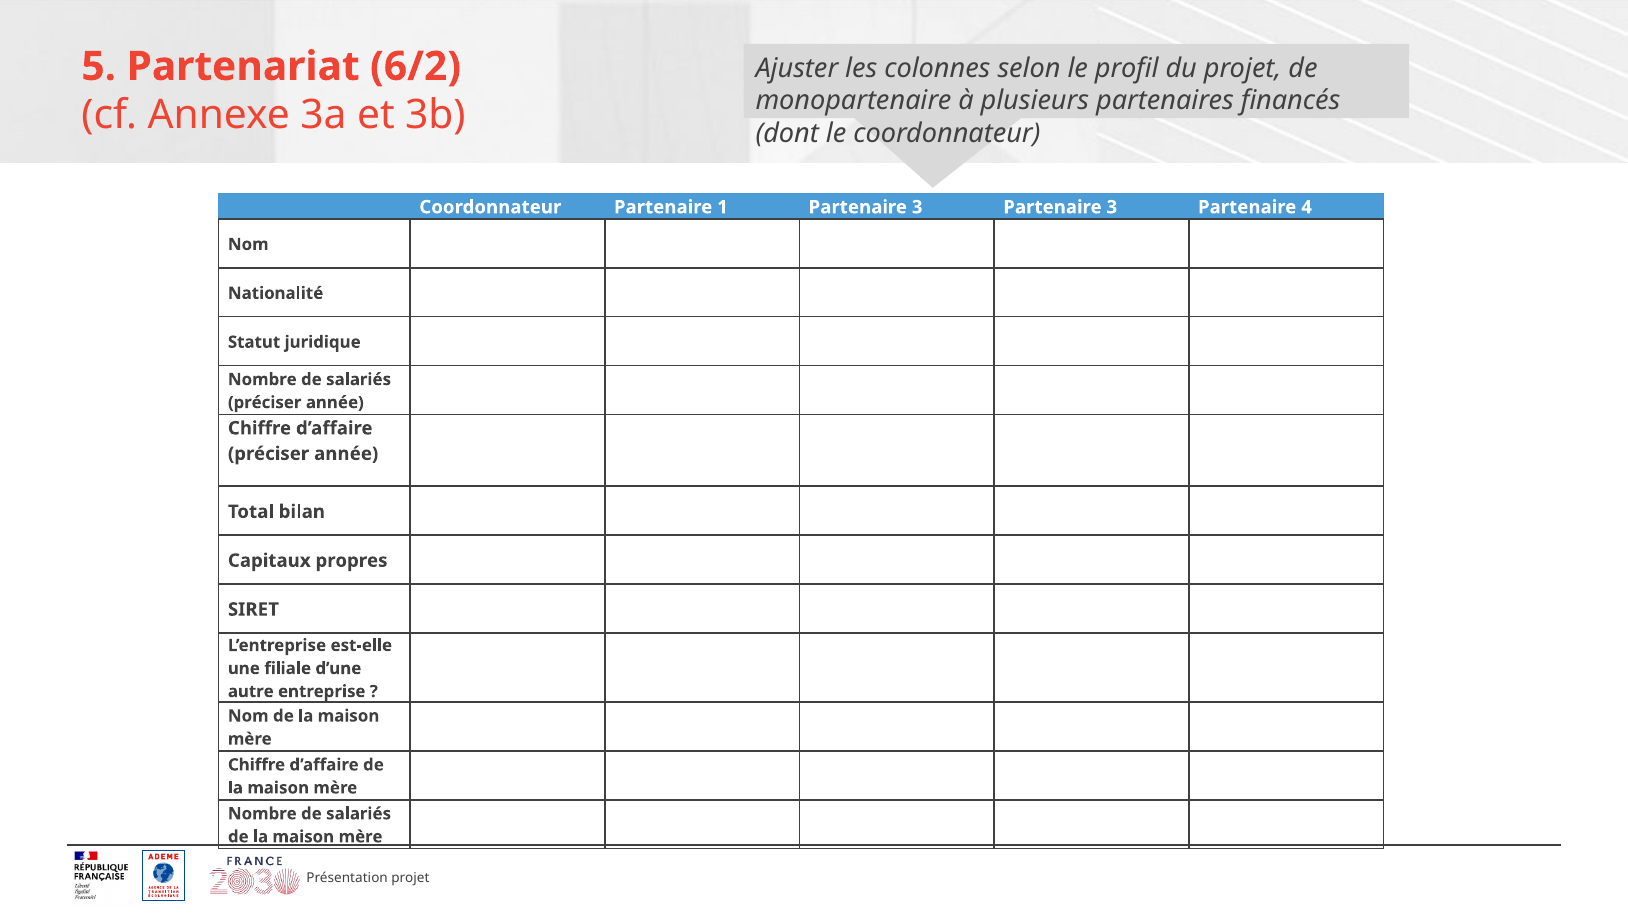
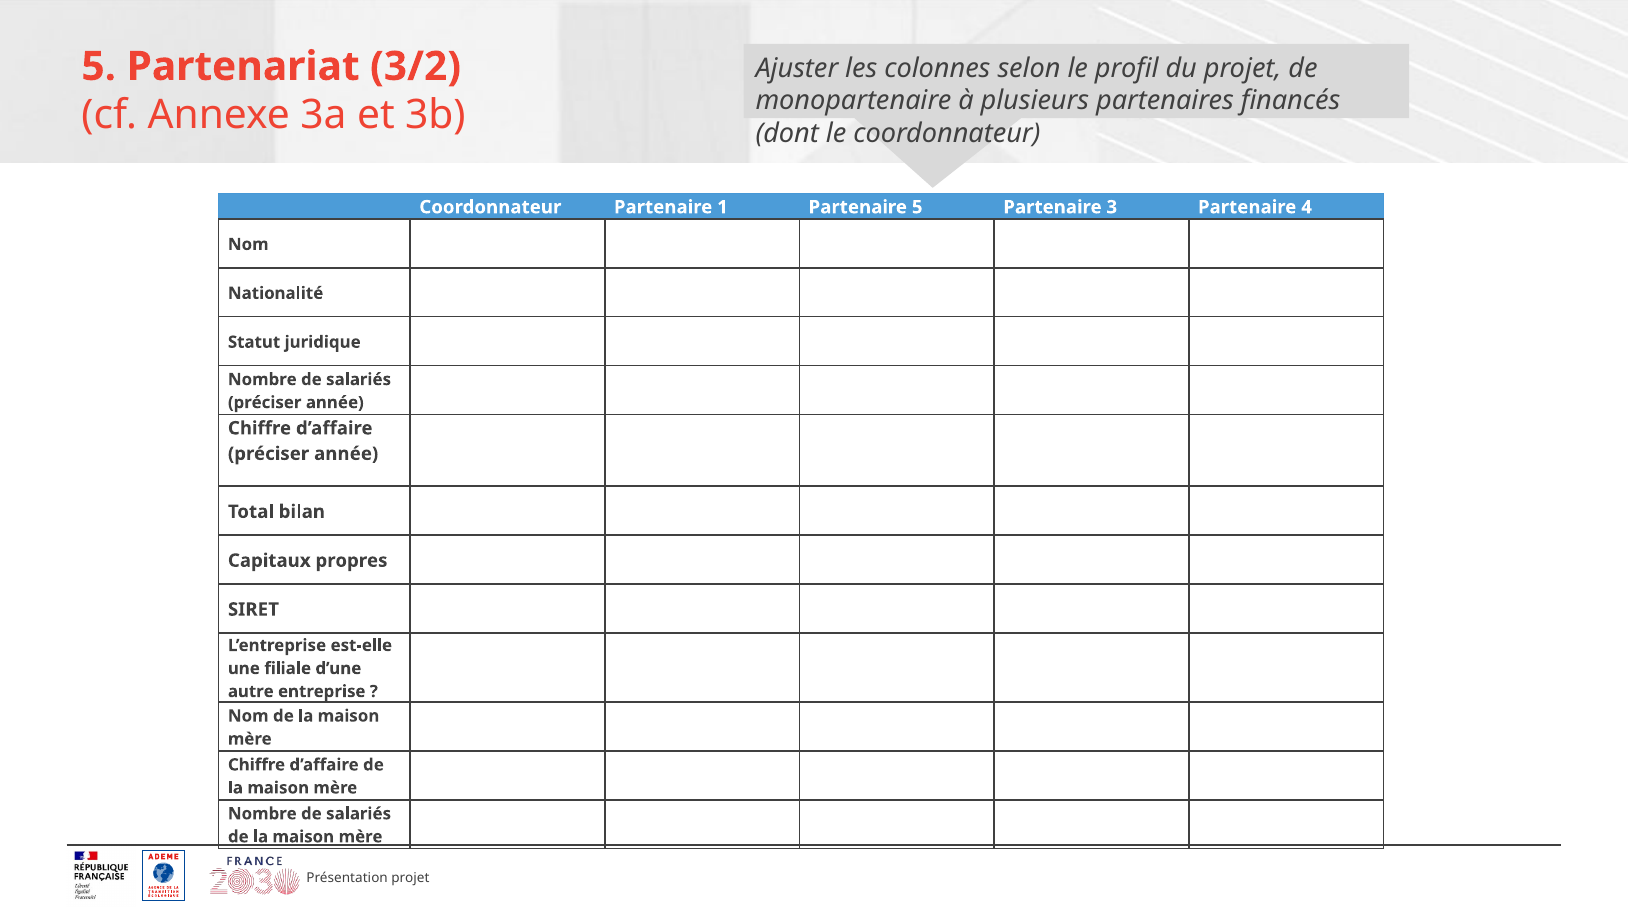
6/2: 6/2 -> 3/2
1 Partenaire 3: 3 -> 5
